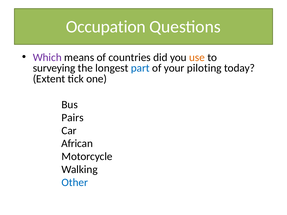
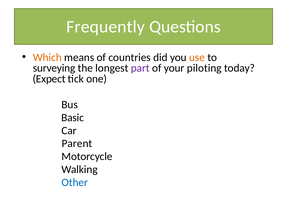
Occupation: Occupation -> Frequently
Which colour: purple -> orange
part colour: blue -> purple
Extent: Extent -> Expect
Pairs: Pairs -> Basic
African: African -> Parent
